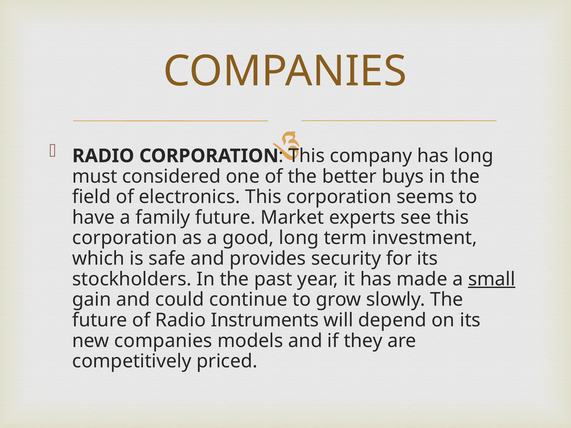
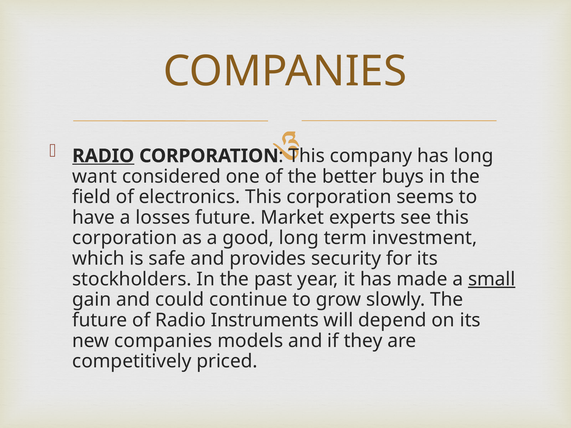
RADIO at (103, 156) underline: none -> present
must: must -> want
family: family -> losses
